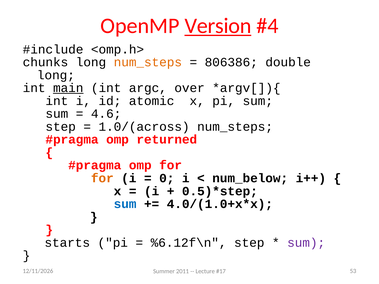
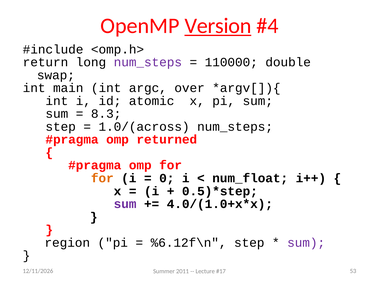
chunks: chunks -> return
num_steps at (148, 62) colour: orange -> purple
806386: 806386 -> 110000
long at (56, 75): long -> swap
main underline: present -> none
4.6: 4.6 -> 8.3
num_below: num_below -> num_float
sum at (125, 204) colour: blue -> purple
starts: starts -> region
